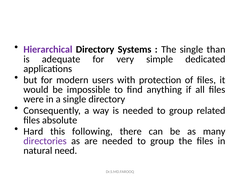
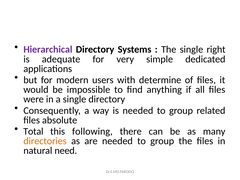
than: than -> right
protection: protection -> determine
Hard: Hard -> Total
directories colour: purple -> orange
